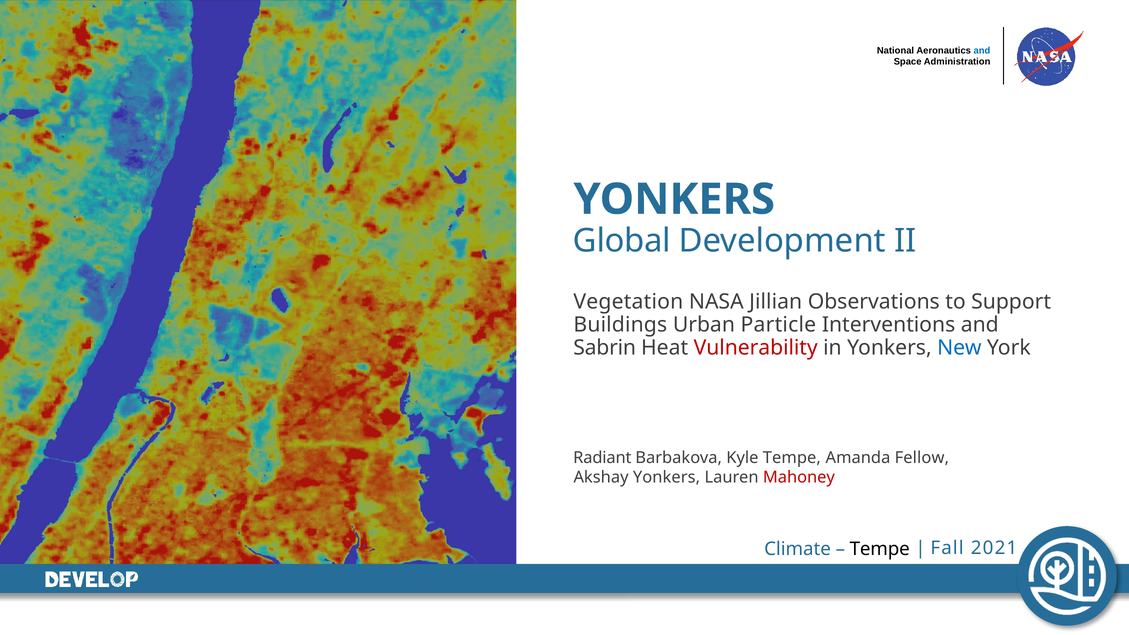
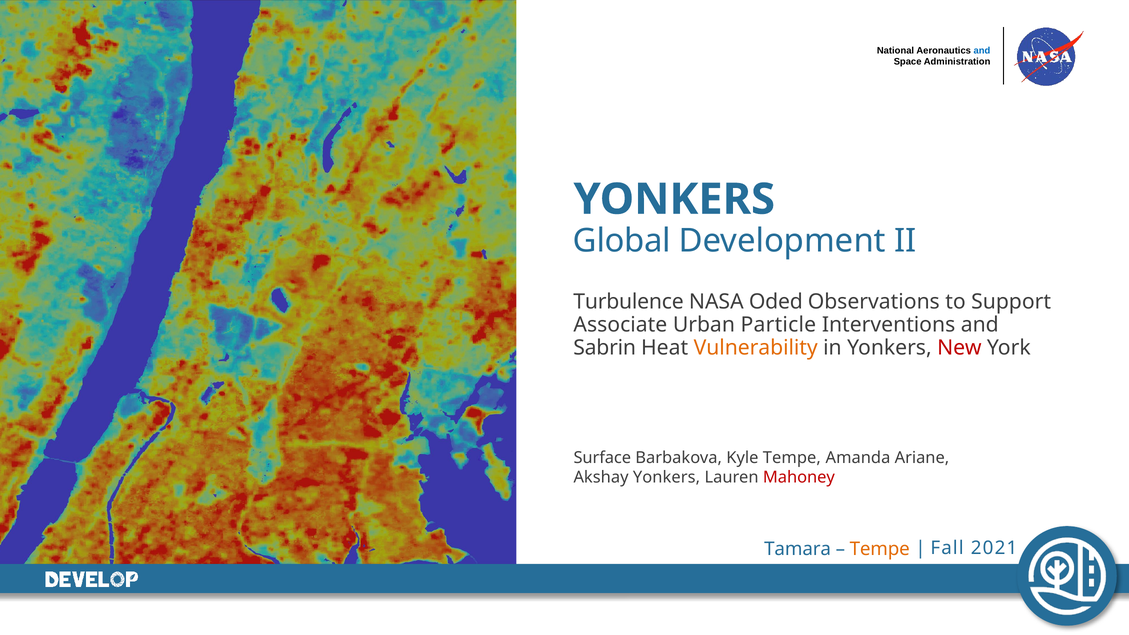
Vegetation: Vegetation -> Turbulence
Jillian: Jillian -> Oded
Buildings: Buildings -> Associate
Vulnerability colour: red -> orange
New colour: blue -> red
Radiant: Radiant -> Surface
Fellow: Fellow -> Ariane
Climate: Climate -> Tamara
Tempe at (880, 549) colour: black -> orange
